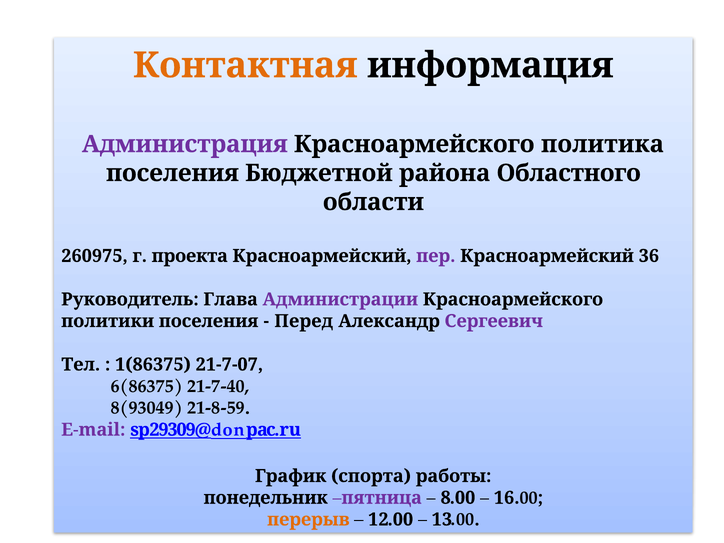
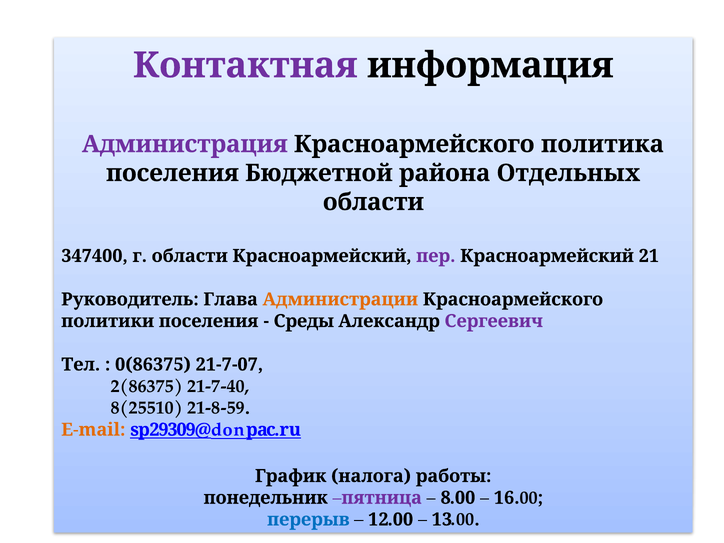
Контактная colour: orange -> purple
Областного: Областного -> Отдельных
260975: 260975 -> 347400
г проекта: проекта -> области
36: 36 -> 21
Администрации colour: purple -> orange
Перед: Перед -> Среды
1(86375: 1(86375 -> 0(86375
6(86375: 6(86375 -> 2(86375
8(93049: 8(93049 -> 8(25510
E-mail colour: purple -> orange
спорта: спорта -> налога
перерыв colour: orange -> blue
